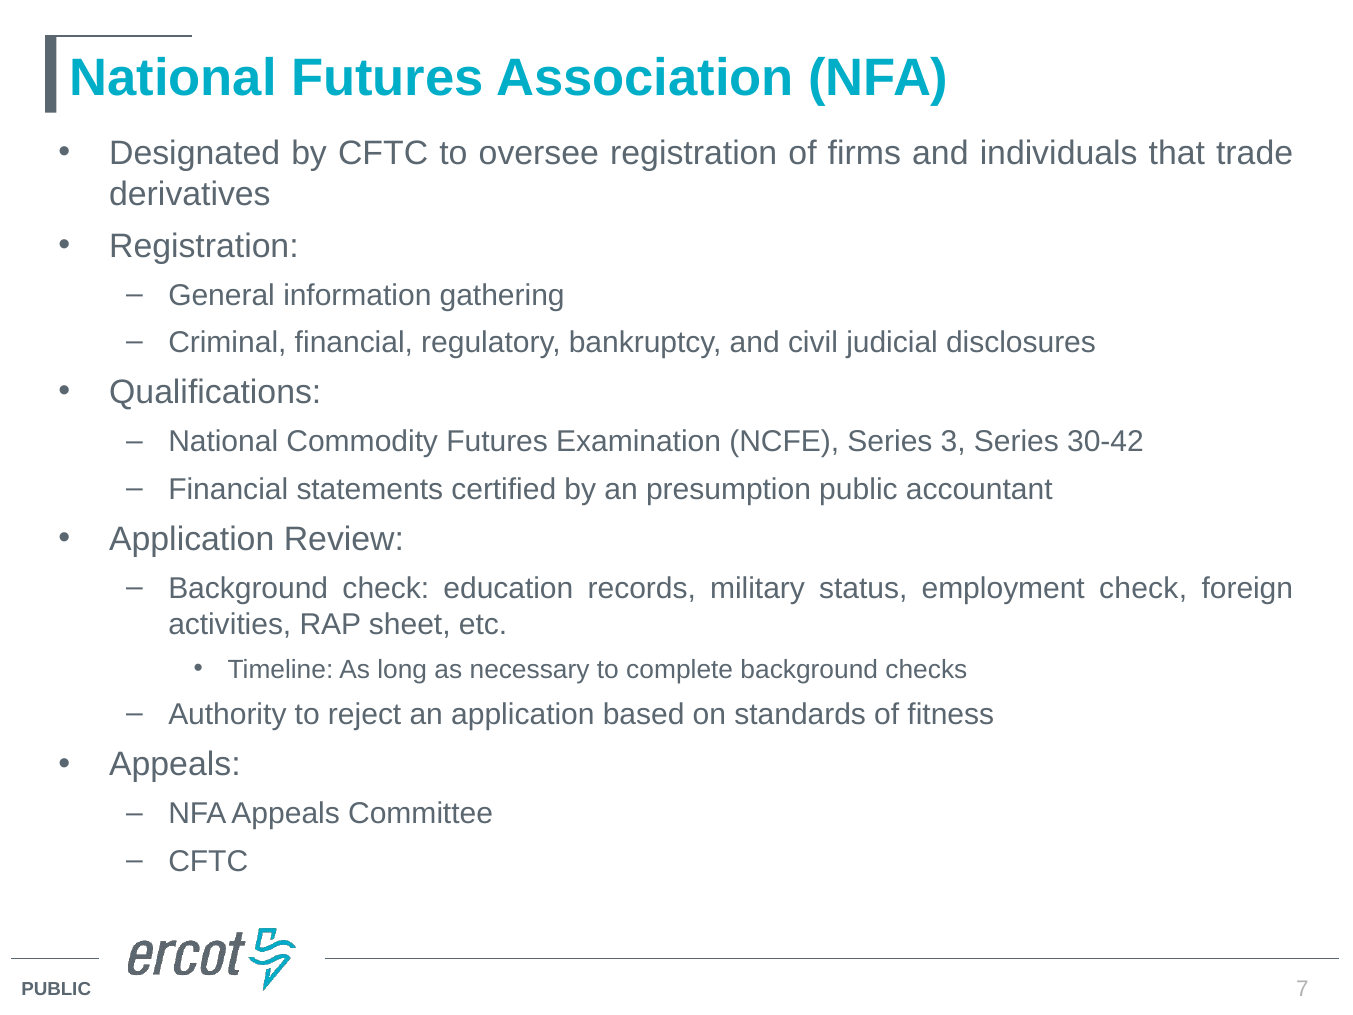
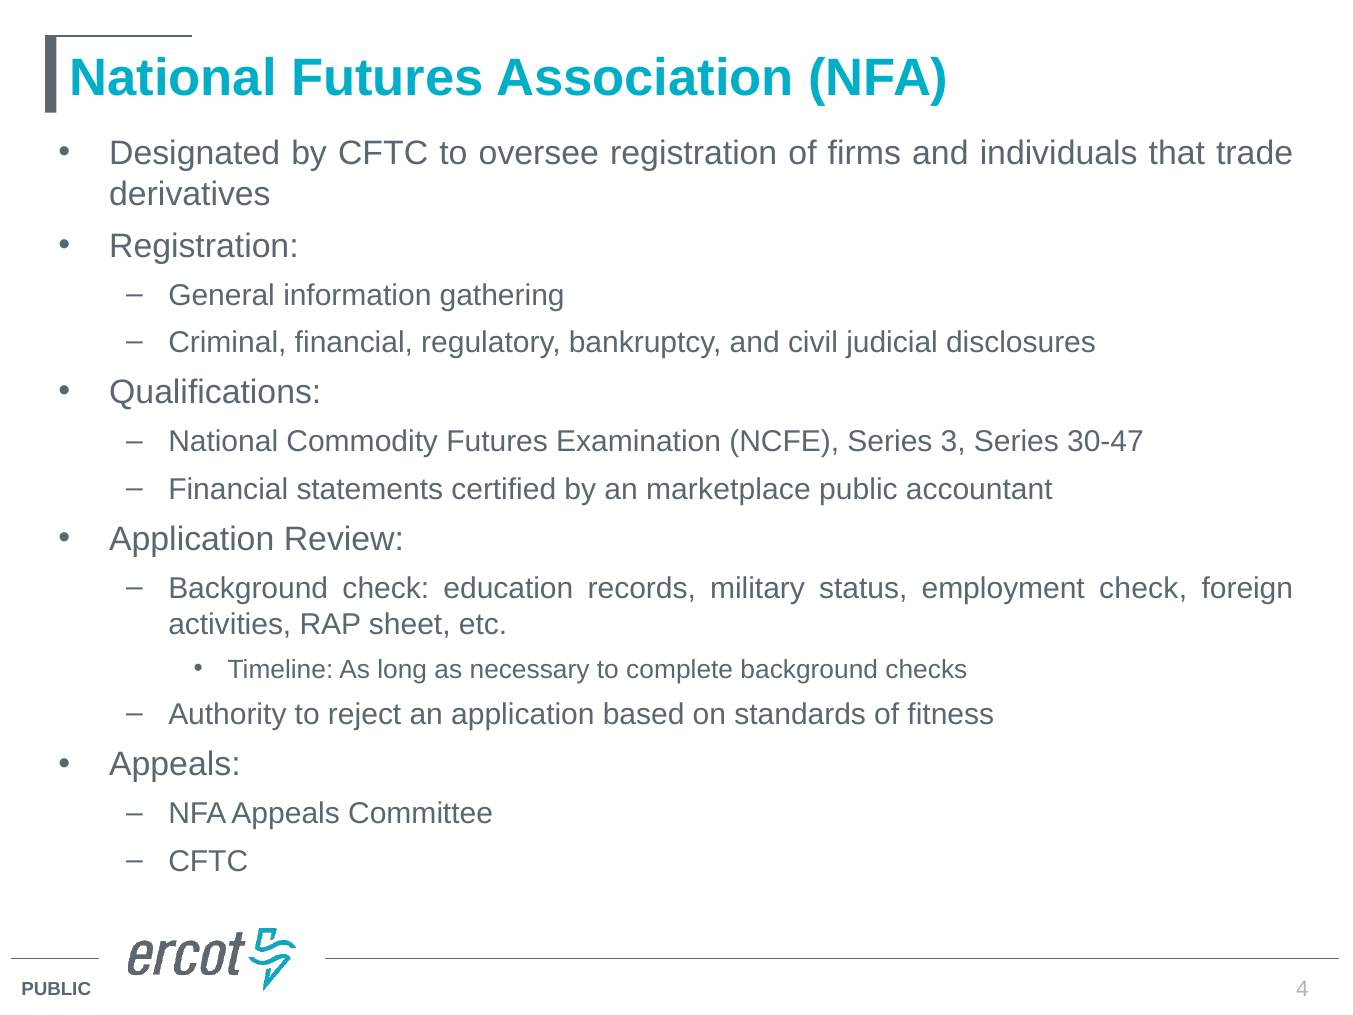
30-42: 30-42 -> 30-47
presumption: presumption -> marketplace
7: 7 -> 4
